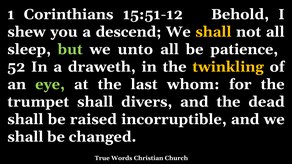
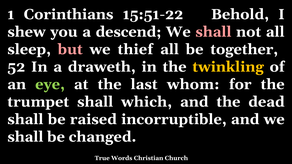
15:51-12: 15:51-12 -> 15:51-22
shall at (213, 32) colour: yellow -> pink
but colour: light green -> pink
unto: unto -> thief
patience: patience -> together
divers: divers -> which
